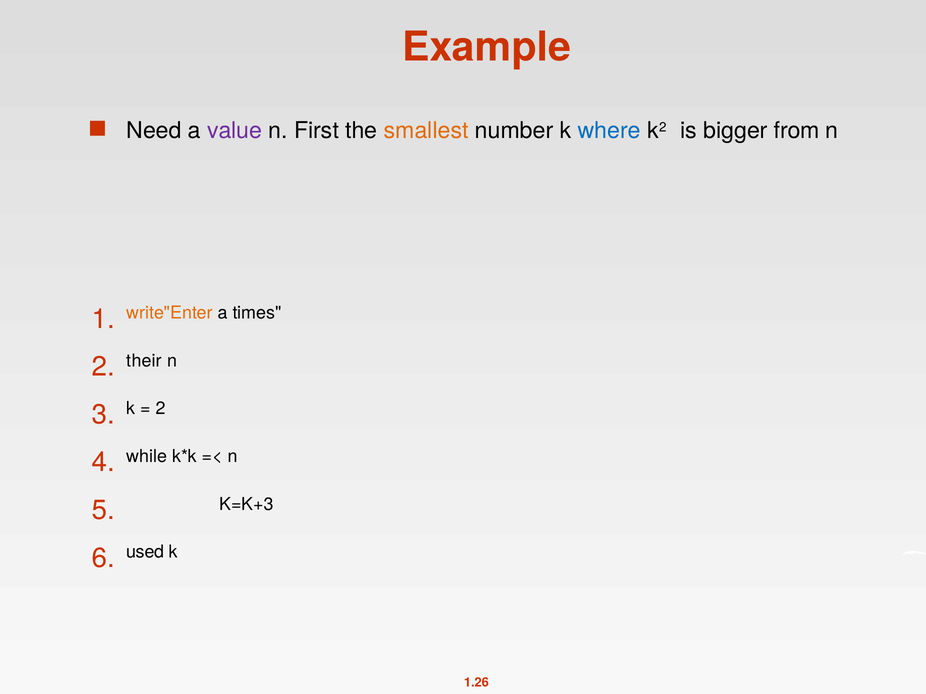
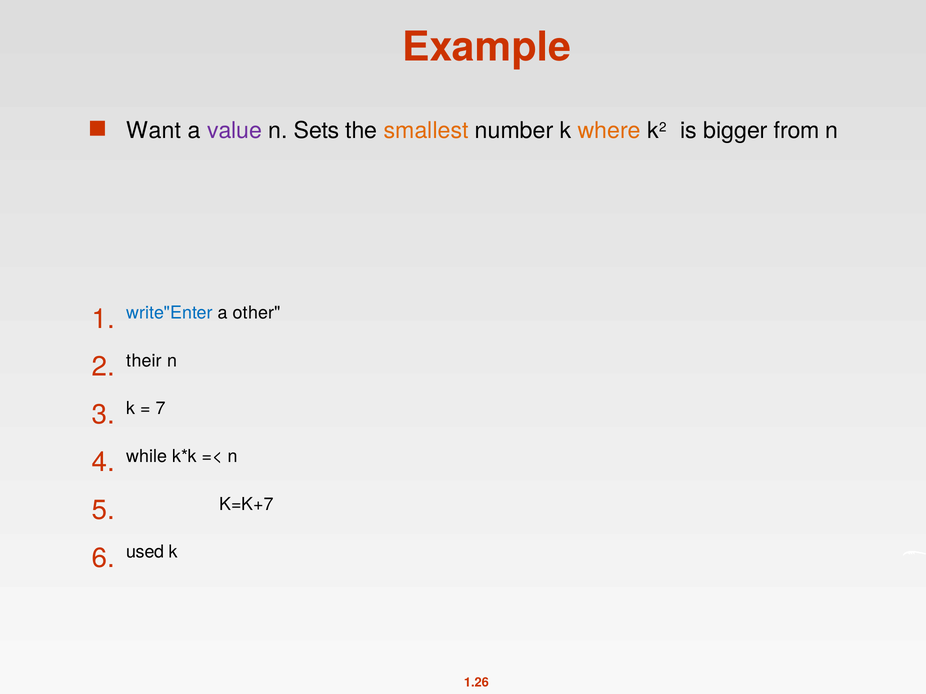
Need: Need -> Want
First: First -> Sets
where colour: blue -> orange
write"Enter colour: orange -> blue
times: times -> other
2 at (161, 409): 2 -> 7
K=K+3: K=K+3 -> K=K+7
